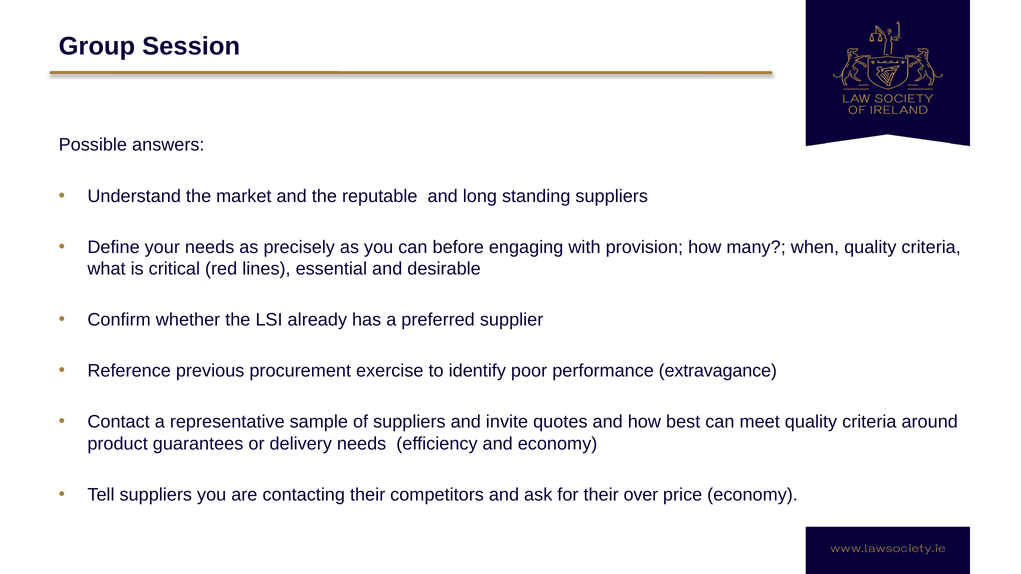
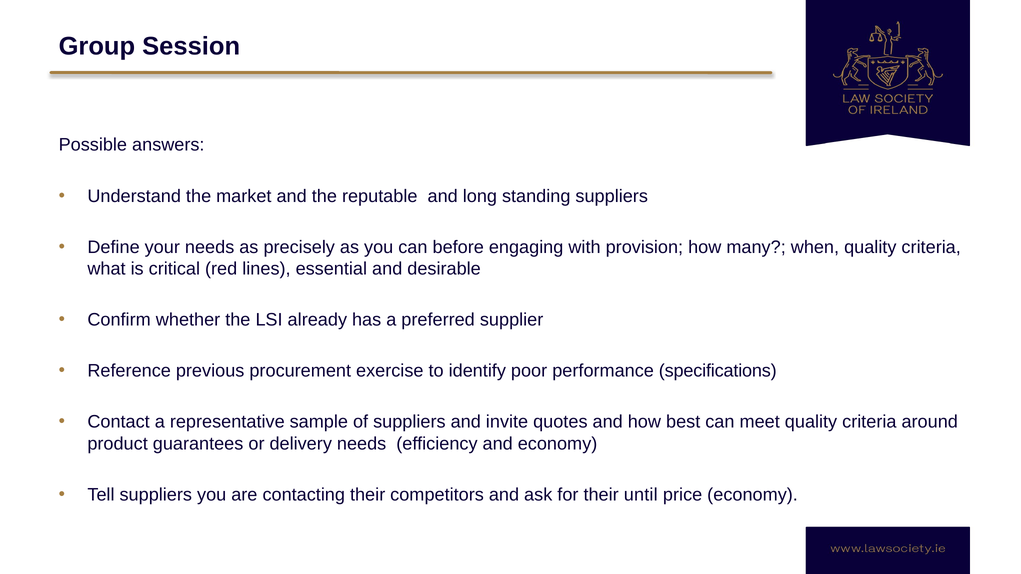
extravagance: extravagance -> specifications
over: over -> until
